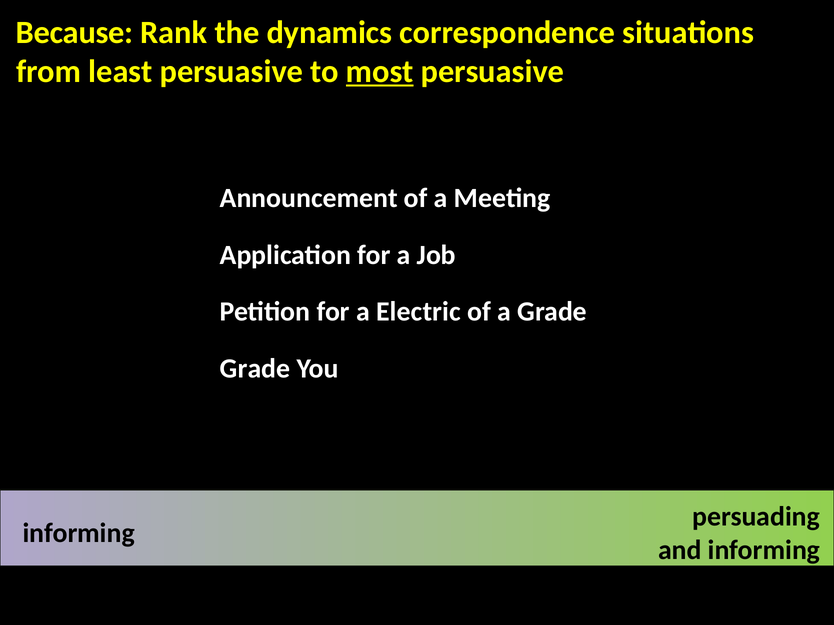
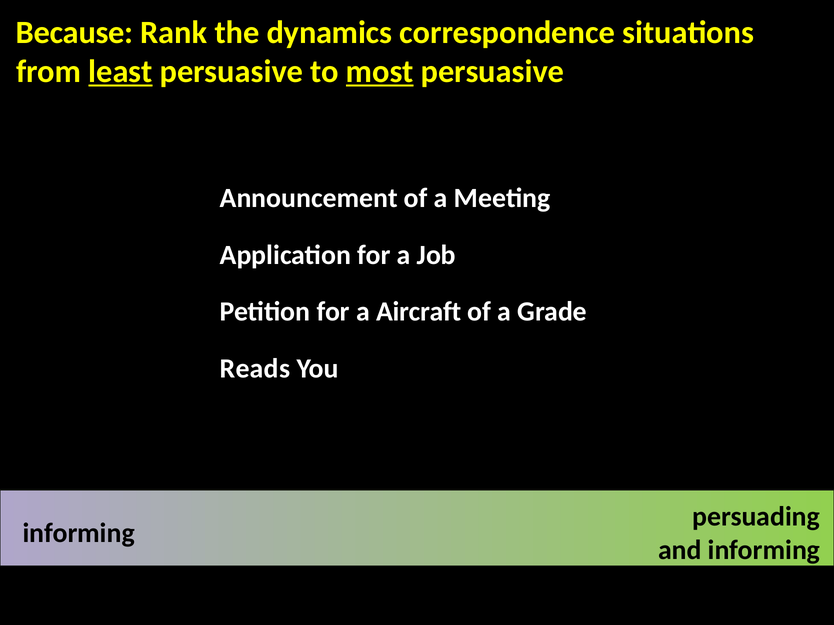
least underline: none -> present
Electric: Electric -> Aircraft
Grade at (255, 369): Grade -> Reads
